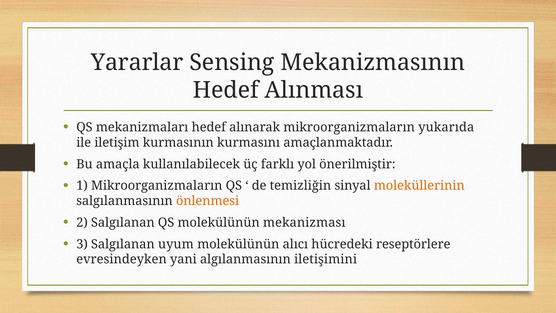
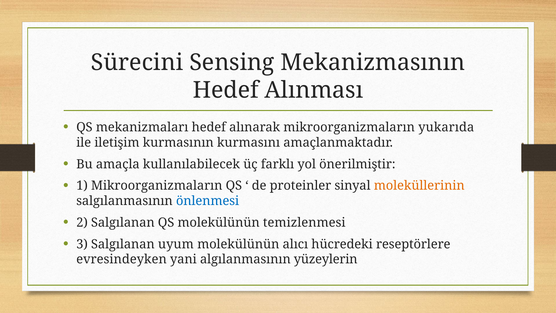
Yararlar: Yararlar -> Sürecini
temizliğin: temizliğin -> proteinler
önlenmesi colour: orange -> blue
mekanizması: mekanizması -> temizlenmesi
iletişimini: iletişimini -> yüzeylerin
